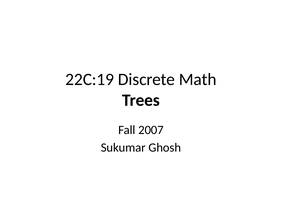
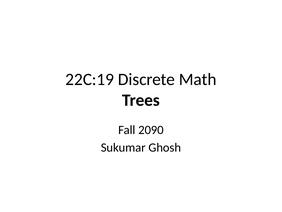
2007: 2007 -> 2090
